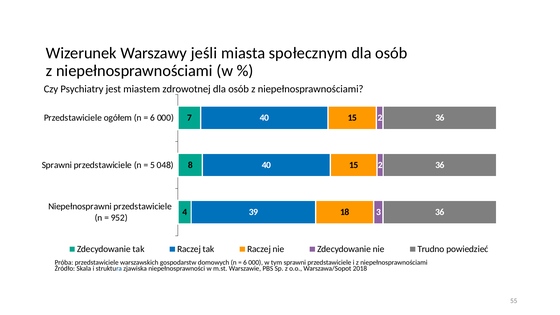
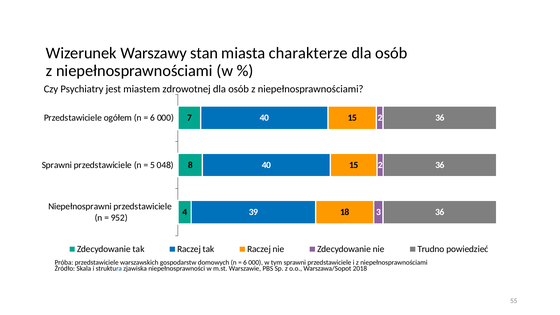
jeśli: jeśli -> stan
społecznym: społecznym -> charakterze
